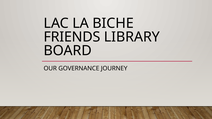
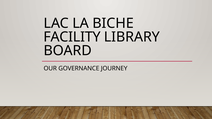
FRIENDS: FRIENDS -> FACILITY
